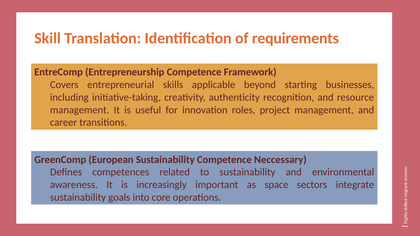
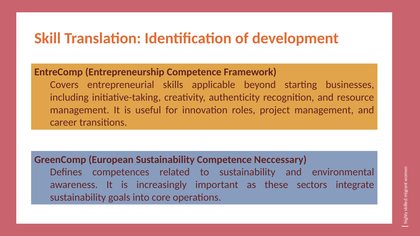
requirements: requirements -> development
space: space -> these
